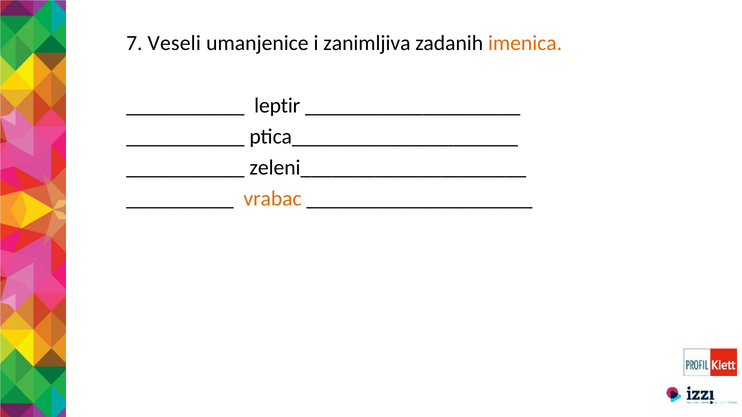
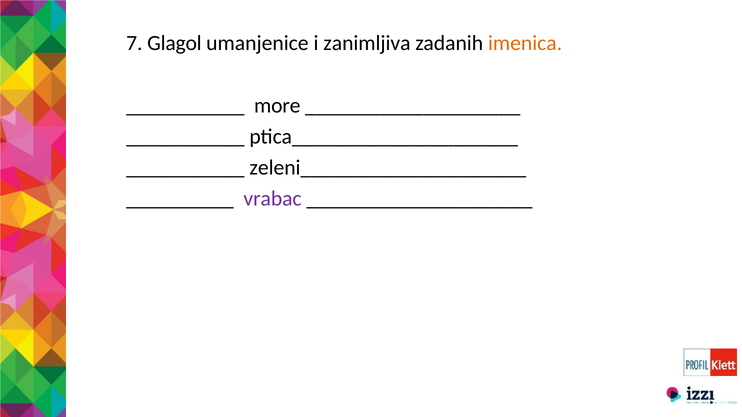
Veseli: Veseli -> Glagol
leptir: leptir -> more
vrabac colour: orange -> purple
